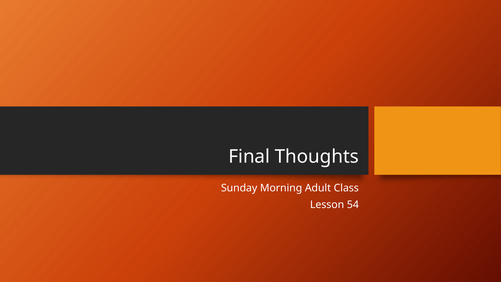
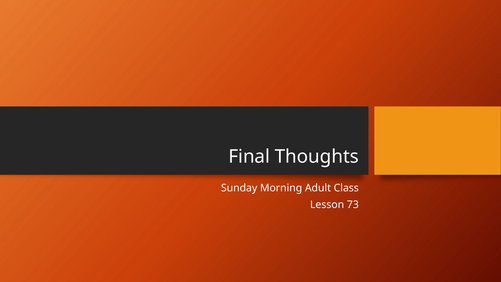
54: 54 -> 73
